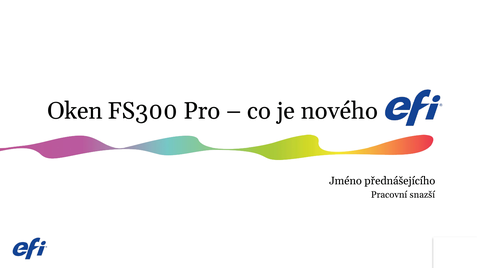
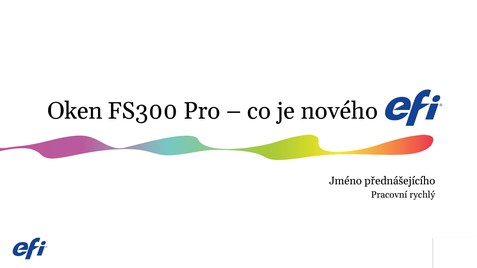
snazší: snazší -> rychlý
